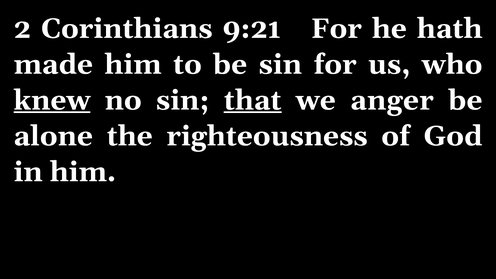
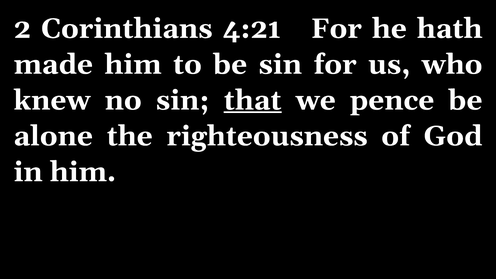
9:21: 9:21 -> 4:21
knew underline: present -> none
anger: anger -> pence
